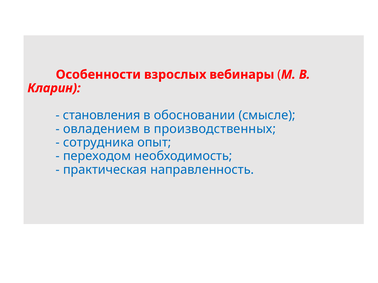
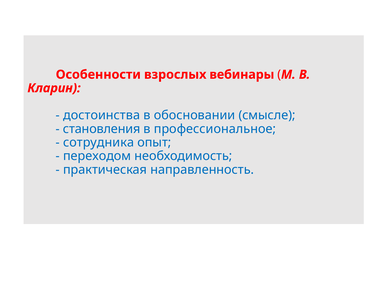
становления: становления -> достоинства
овладением: овладением -> становления
производственных: производственных -> профессиональное
